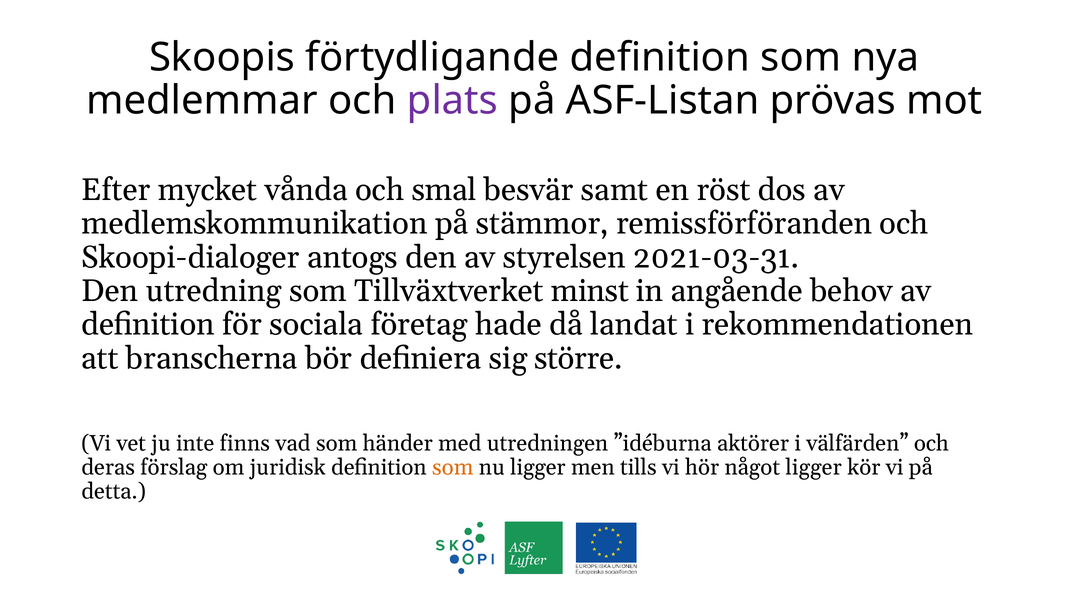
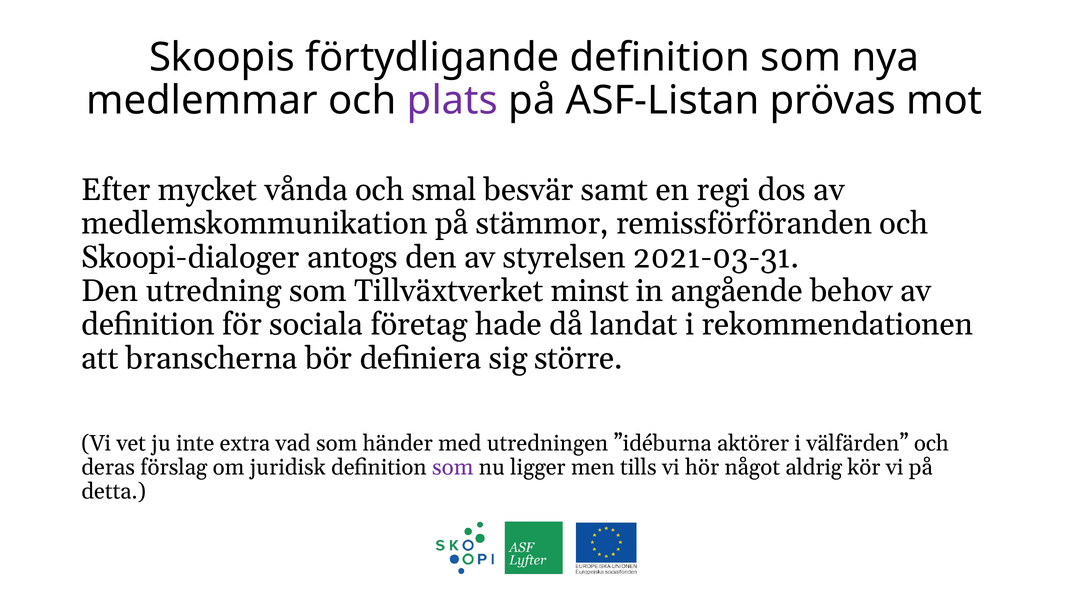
röst: röst -> regi
finns: finns -> extra
som at (453, 467) colour: orange -> purple
något ligger: ligger -> aldrig
